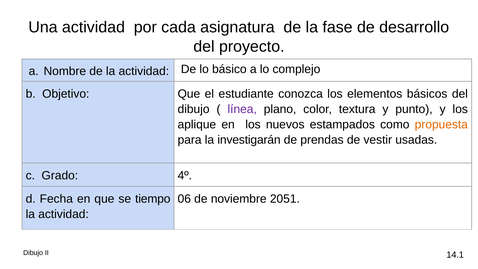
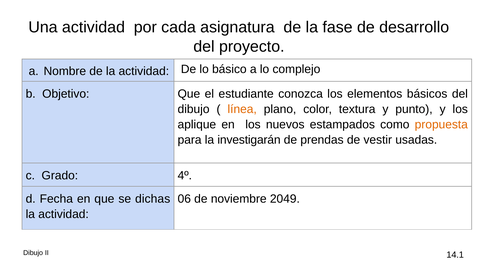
línea colour: purple -> orange
tiempo: tiempo -> dichas
2051: 2051 -> 2049
